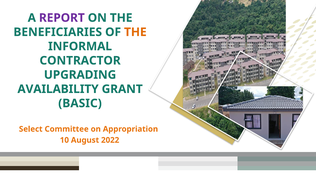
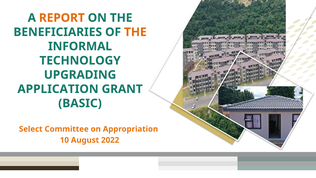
REPORT colour: purple -> orange
CONTRACTOR: CONTRACTOR -> TECHNOLOGY
AVAILABILITY: AVAILABILITY -> APPLICATION
